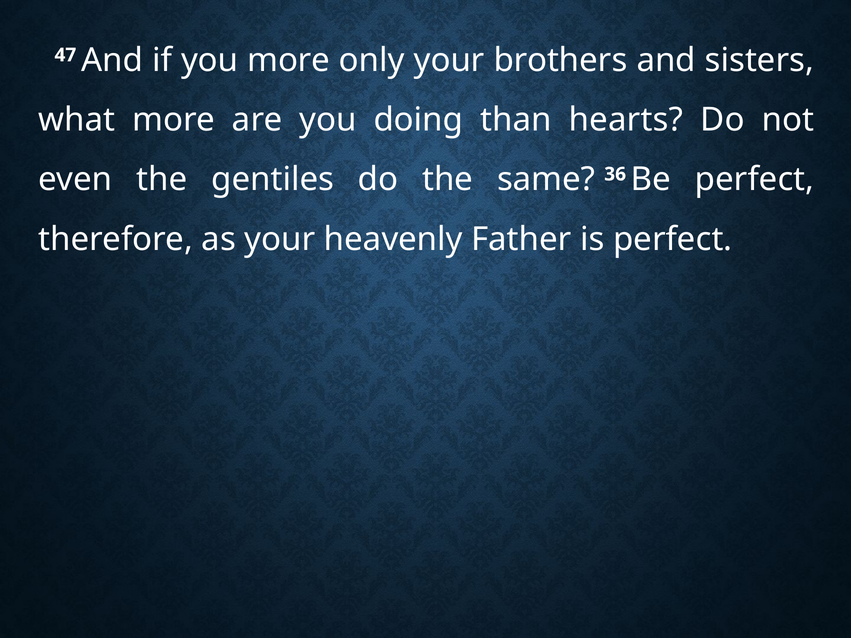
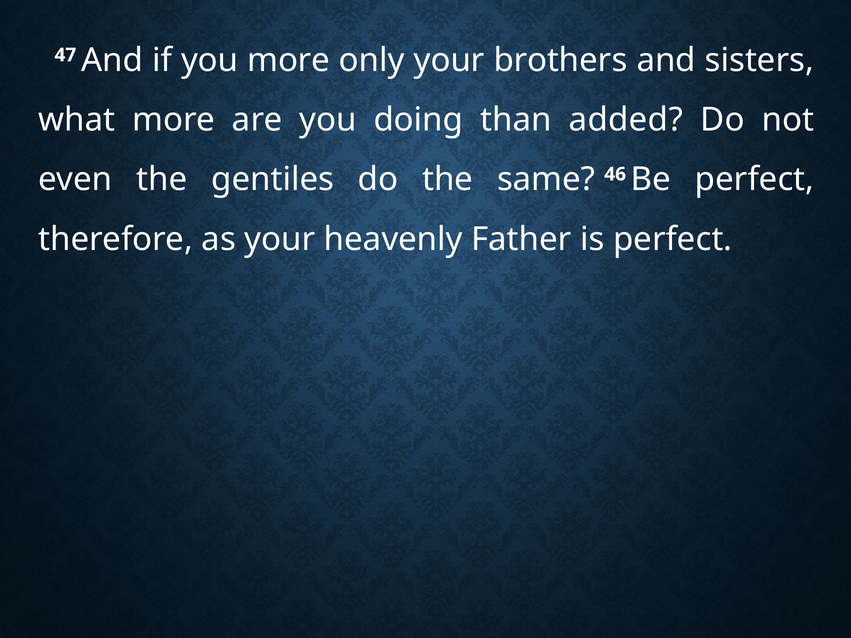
hearts: hearts -> added
36: 36 -> 46
